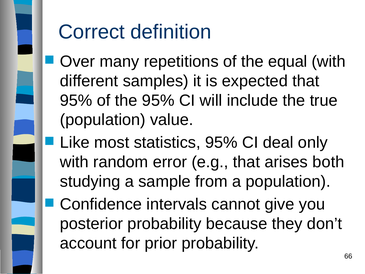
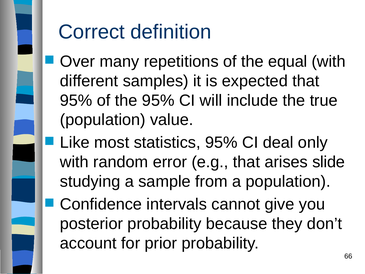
both: both -> slide
